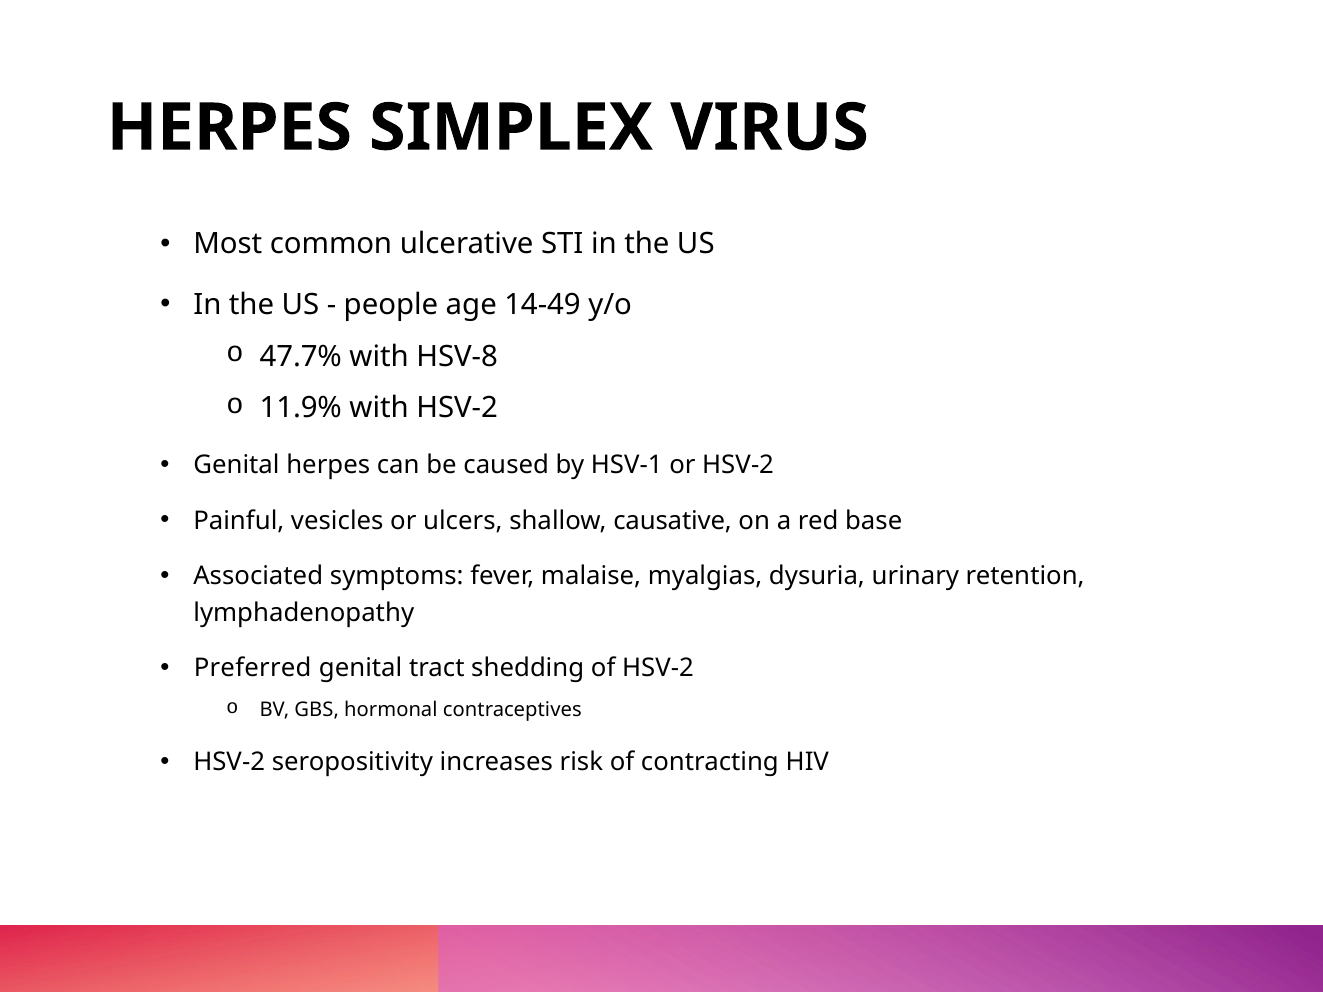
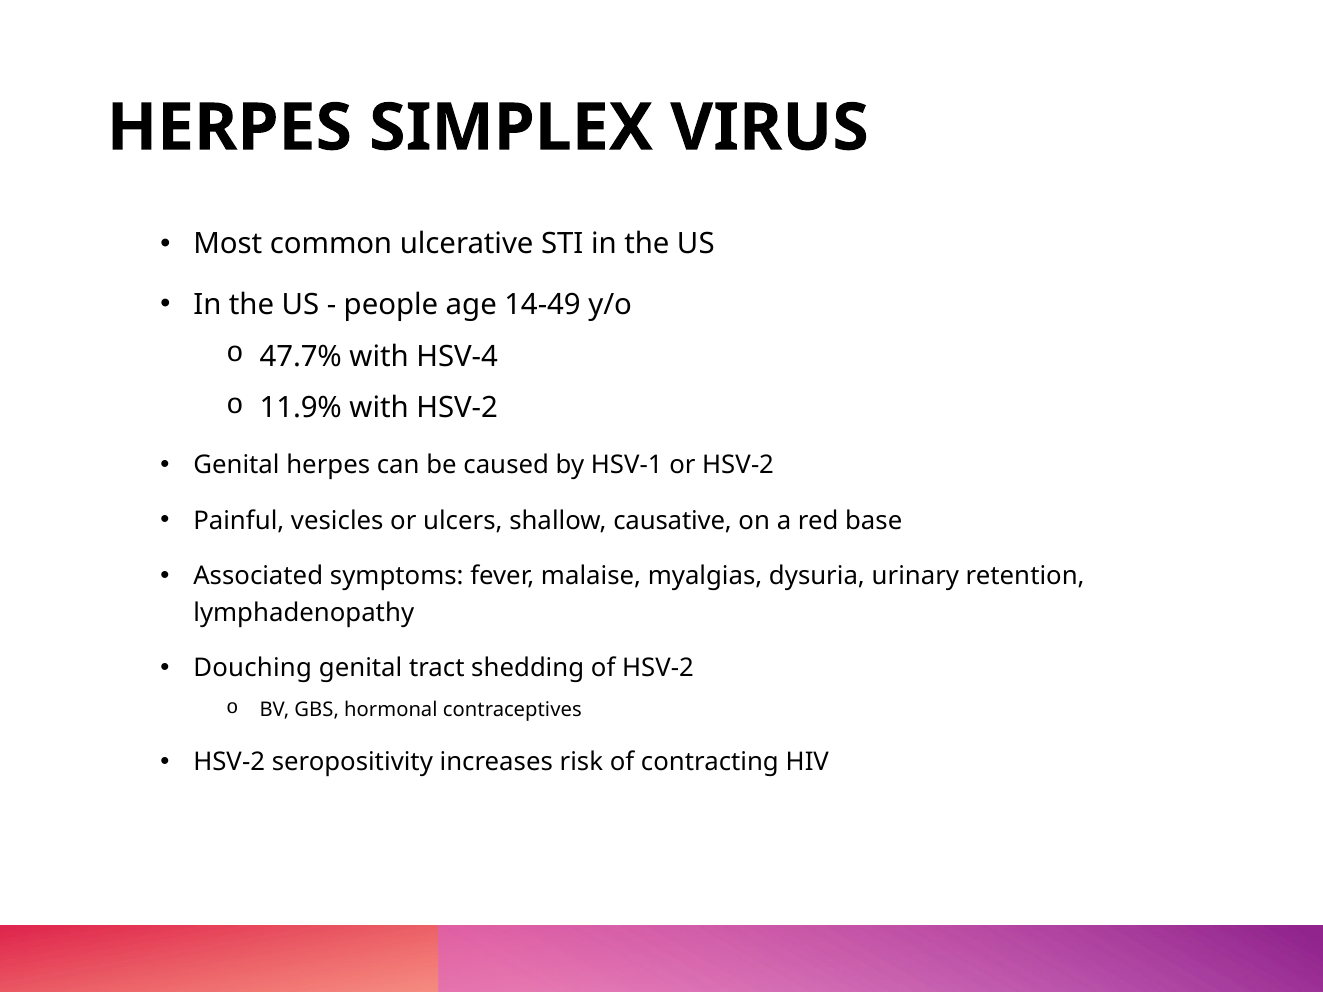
HSV-8: HSV-8 -> HSV-4
Preferred: Preferred -> Douching
